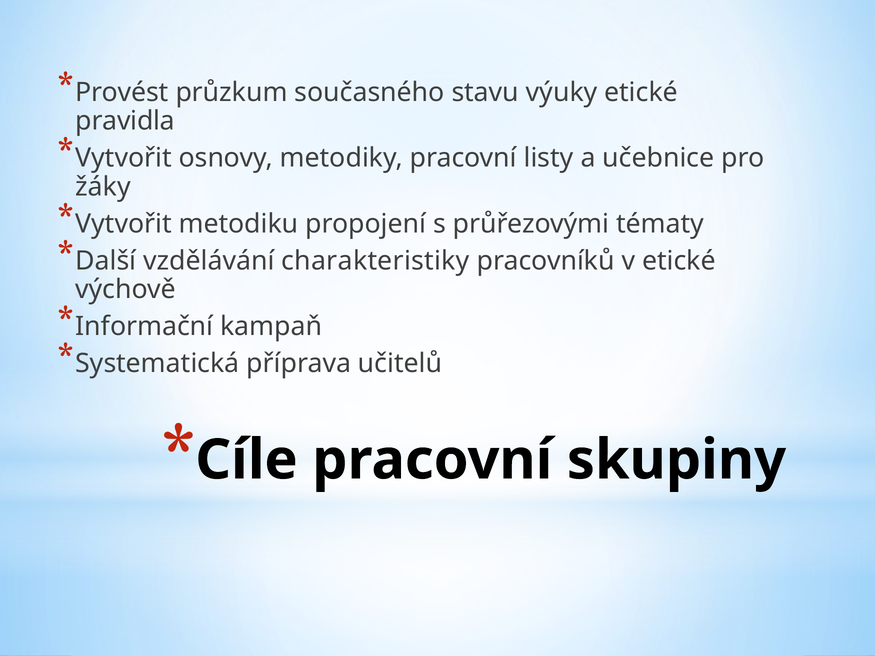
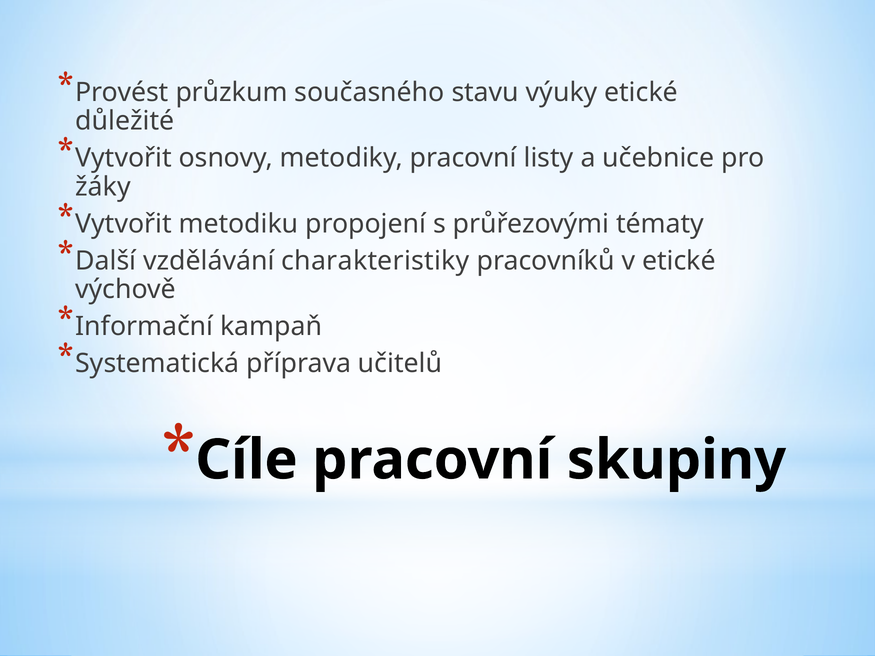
pravidla: pravidla -> důležité
